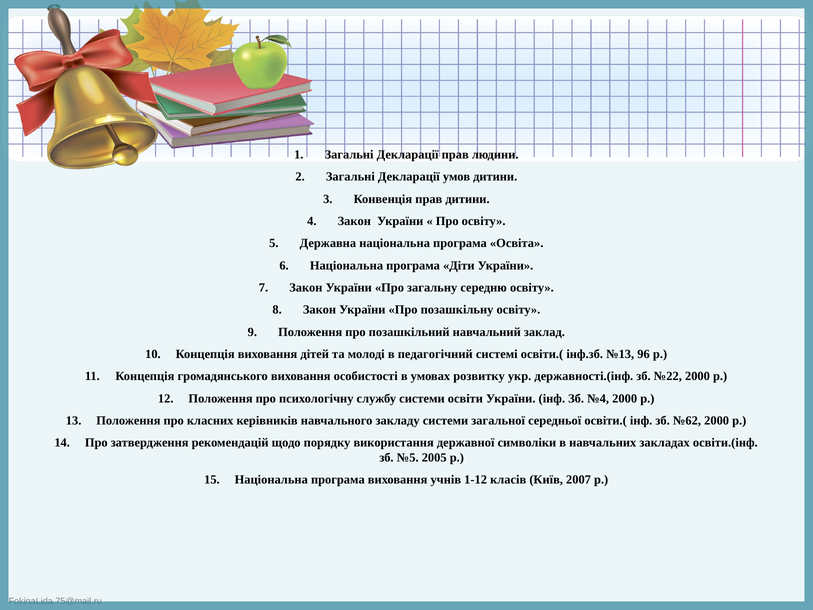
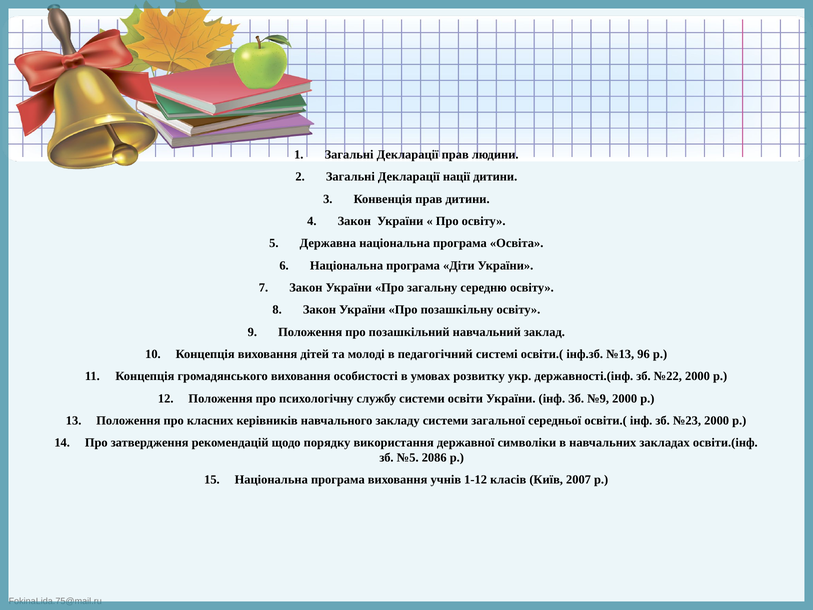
умов: умов -> нації
№4: №4 -> №9
№62: №62 -> №23
2005: 2005 -> 2086
